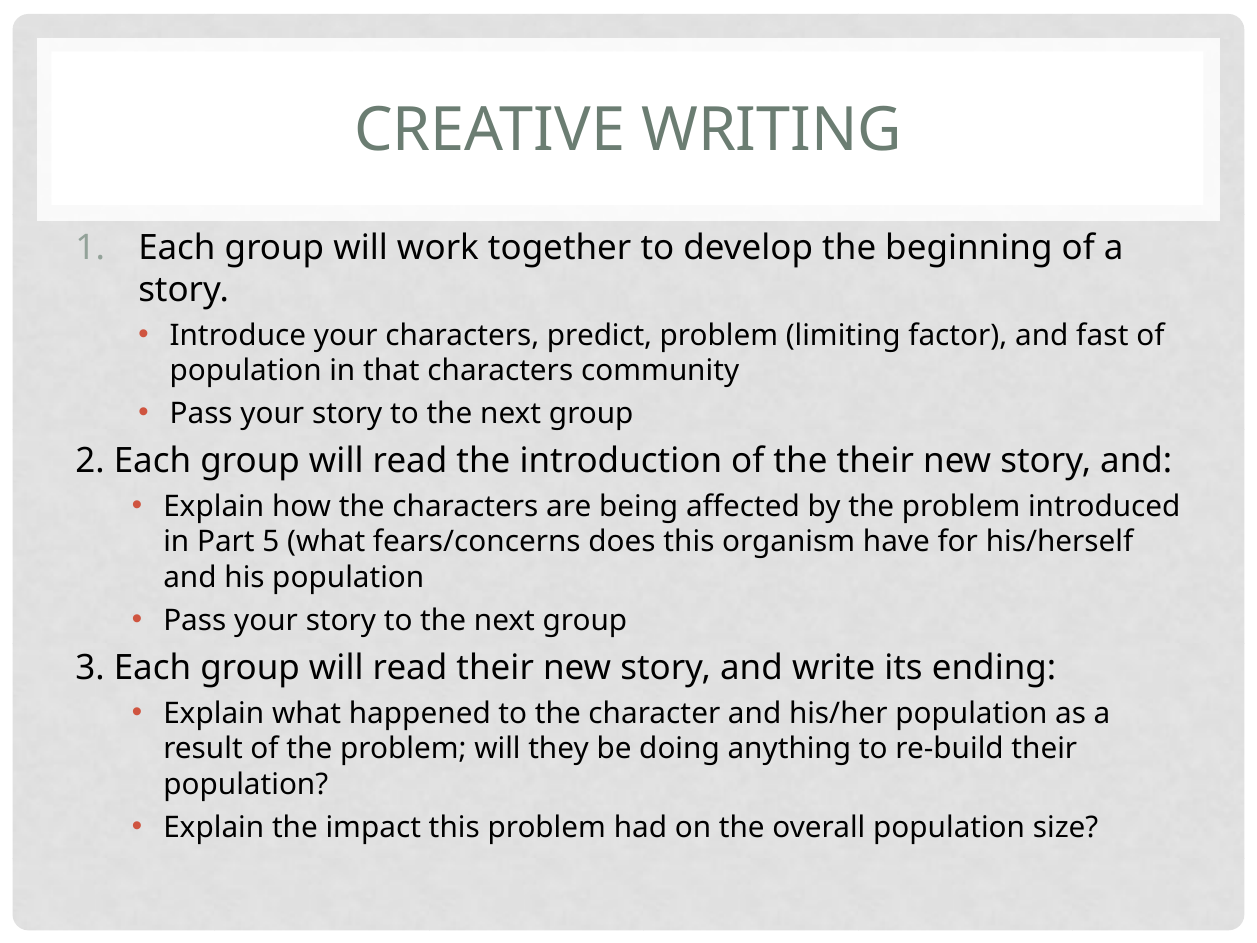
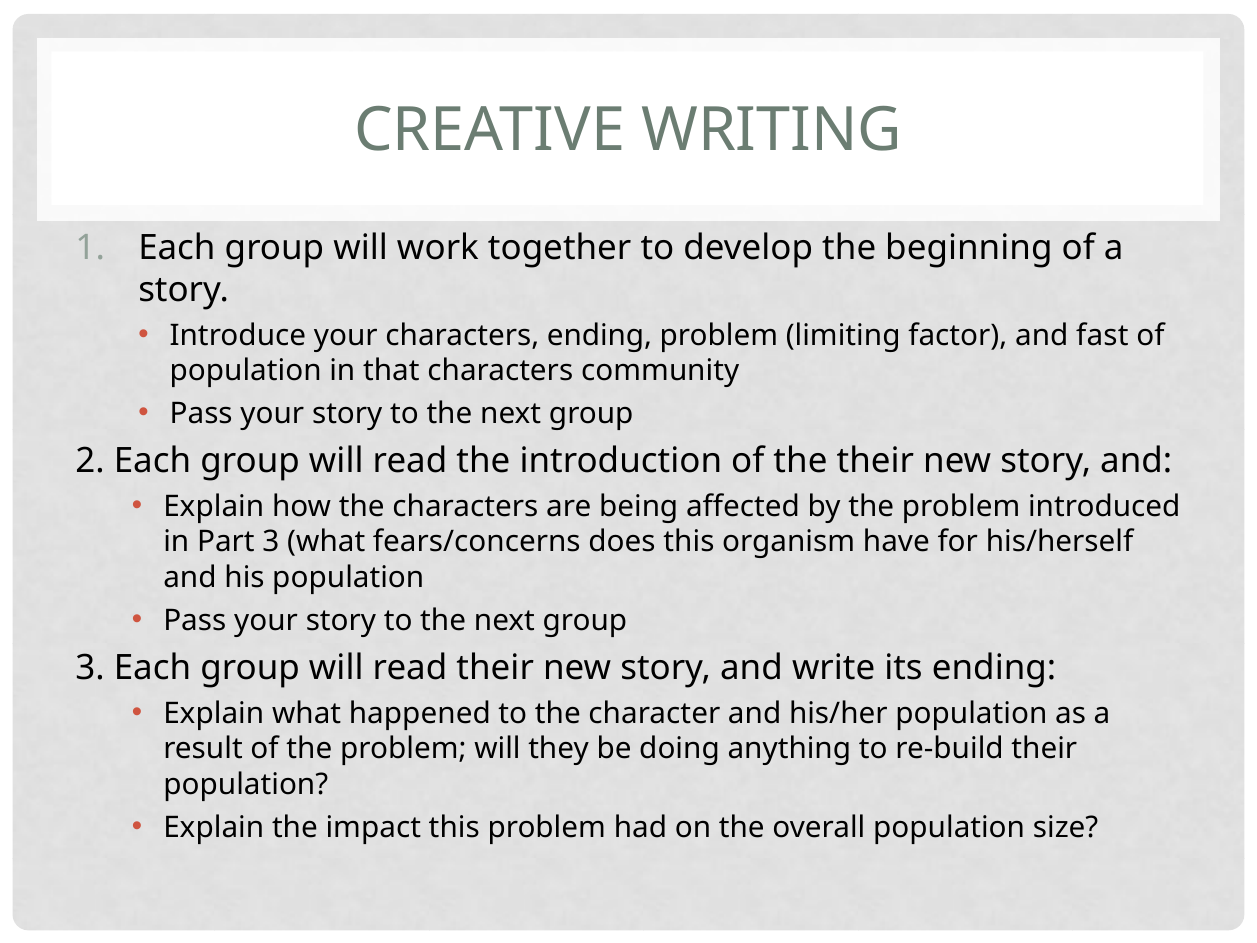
characters predict: predict -> ending
Part 5: 5 -> 3
